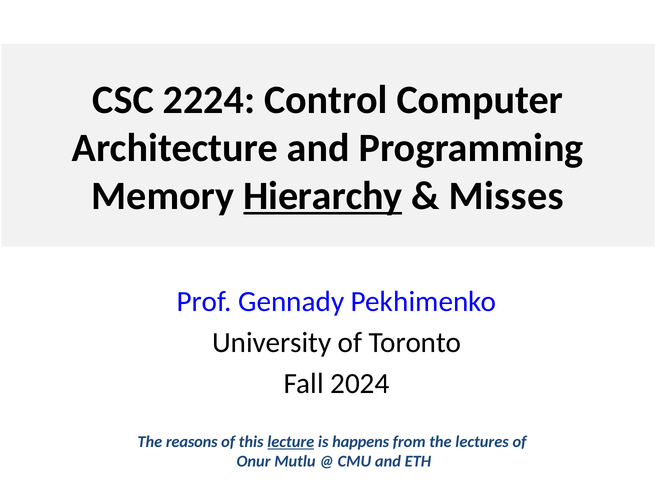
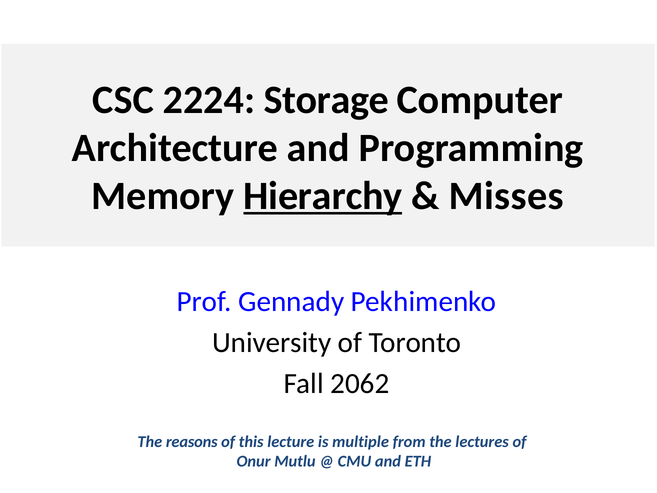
Control: Control -> Storage
2024: 2024 -> 2062
lecture underline: present -> none
happens: happens -> multiple
